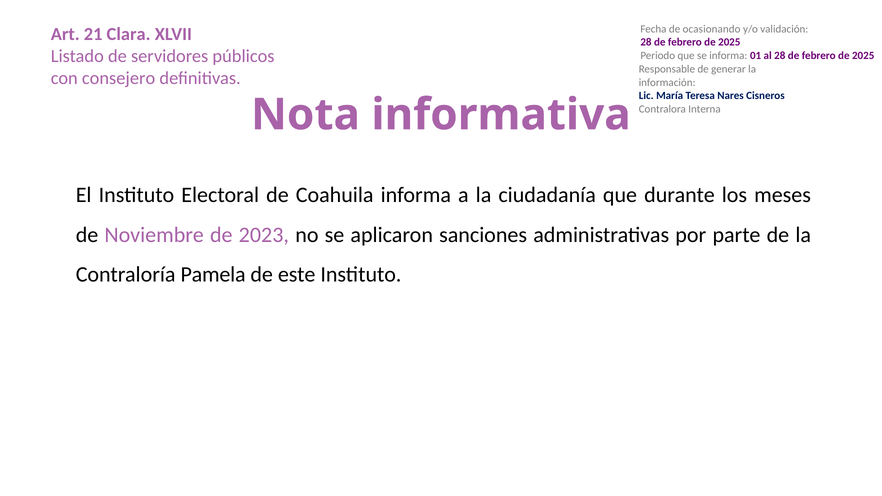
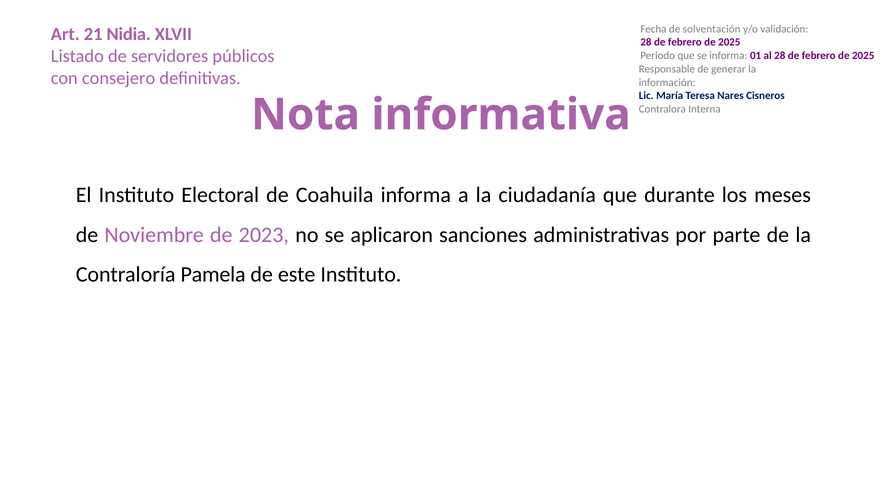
ocasionando: ocasionando -> solventación
Clara: Clara -> Nidia
